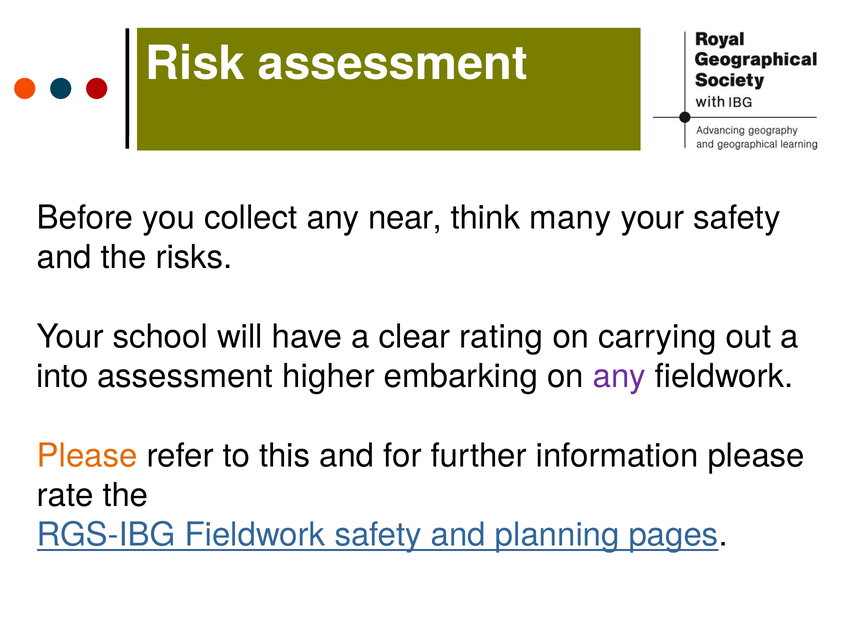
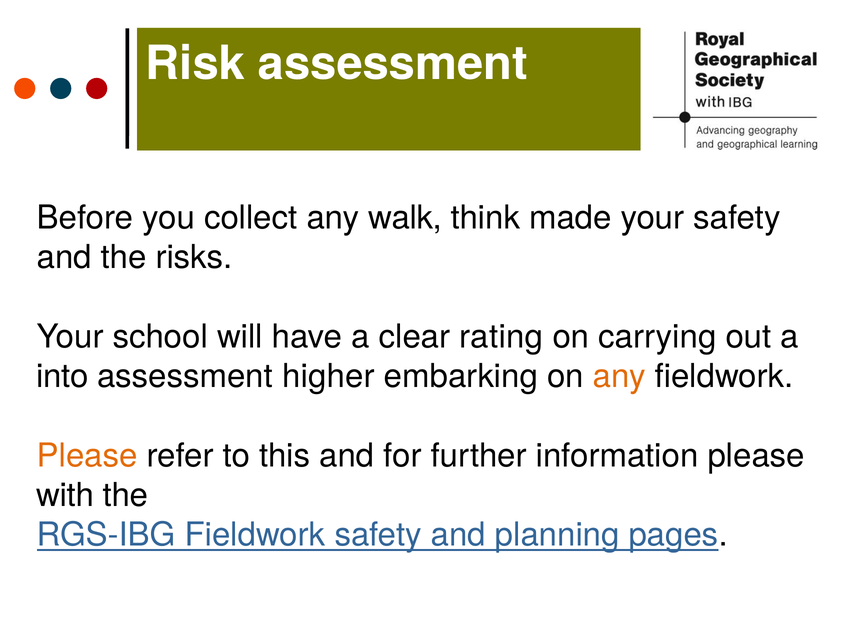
near: near -> walk
many: many -> made
any at (619, 376) colour: purple -> orange
rate: rate -> with
